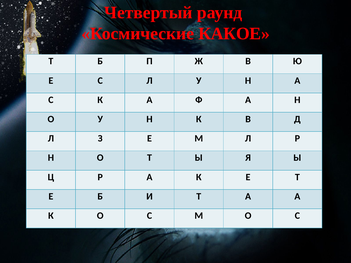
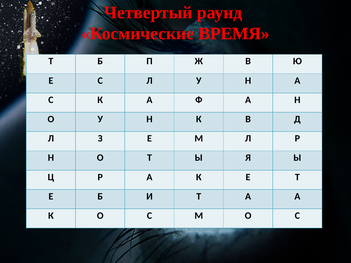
КАКОЕ: КАКОЕ -> ВРЕМЯ
